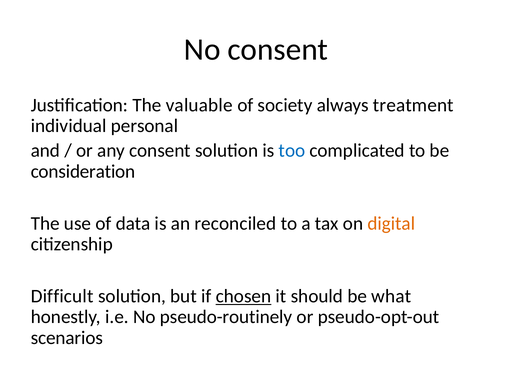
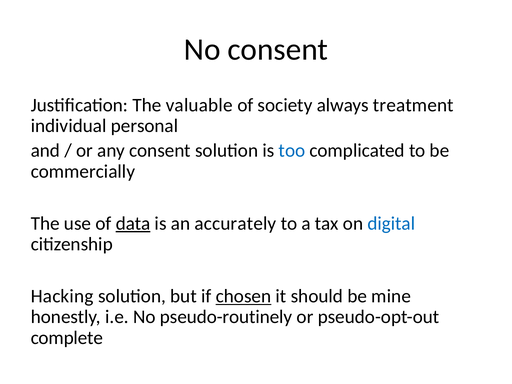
consideration: consideration -> commercially
data underline: none -> present
reconciled: reconciled -> accurately
digital colour: orange -> blue
Difficult: Difficult -> Hacking
what: what -> mine
scenarios: scenarios -> complete
